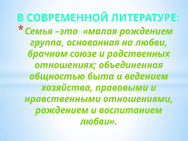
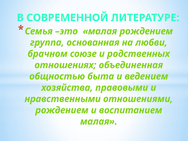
любви at (99, 121): любви -> малая
